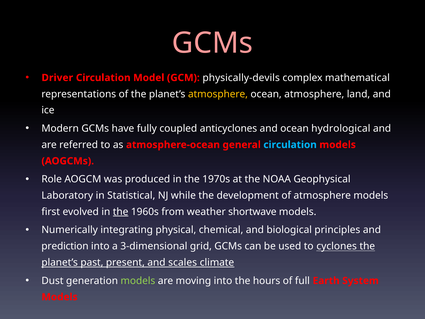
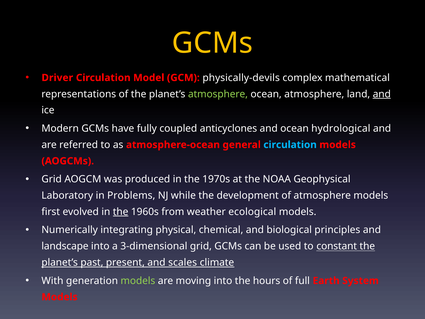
GCMs at (212, 43) colour: pink -> yellow
atmosphere at (218, 94) colour: yellow -> light green
and at (382, 94) underline: none -> present
Role at (52, 179): Role -> Grid
Statistical: Statistical -> Problems
shortwave: shortwave -> ecological
prediction: prediction -> landscape
cyclones: cyclones -> constant
Dust: Dust -> With
